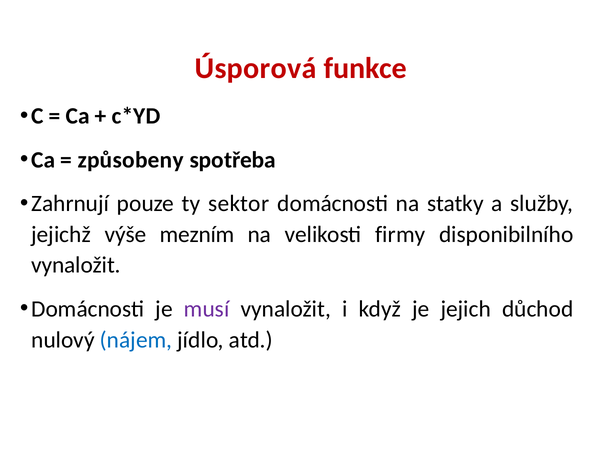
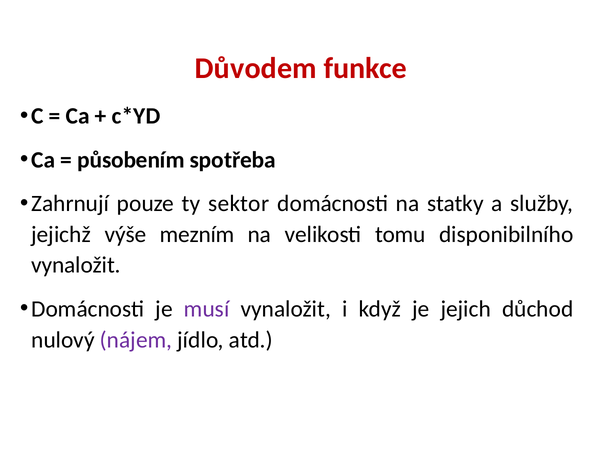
Úsporová: Úsporová -> Důvodem
způsobeny: způsobeny -> působením
firmy: firmy -> tomu
nájem colour: blue -> purple
